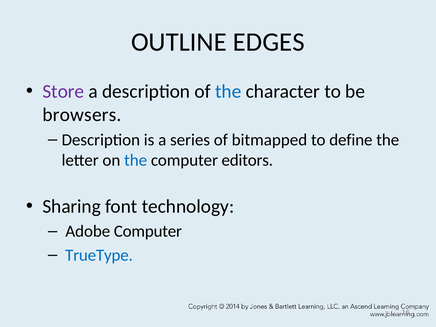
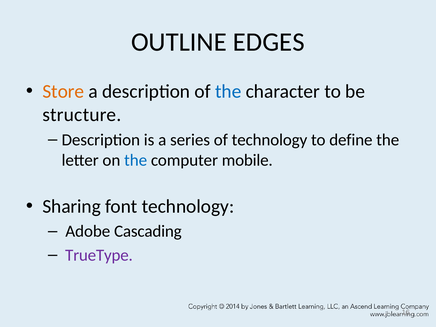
Store colour: purple -> orange
browsers: browsers -> structure
of bitmapped: bitmapped -> technology
editors: editors -> mobile
Adobe Computer: Computer -> Cascading
TrueType colour: blue -> purple
